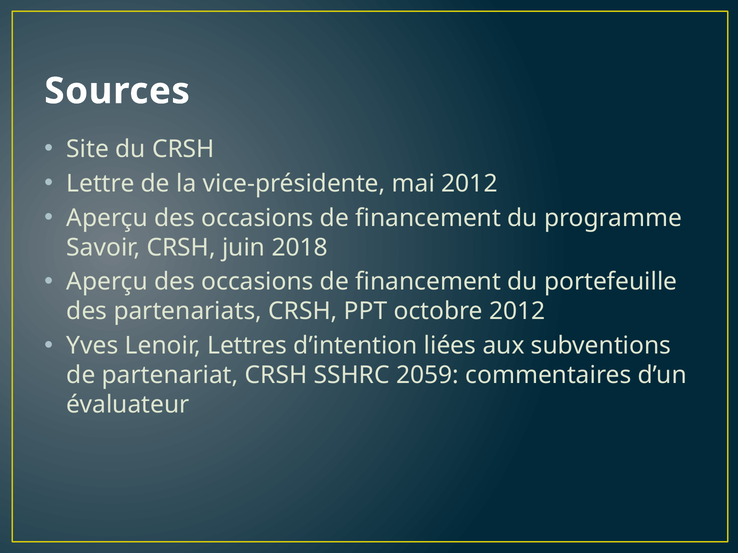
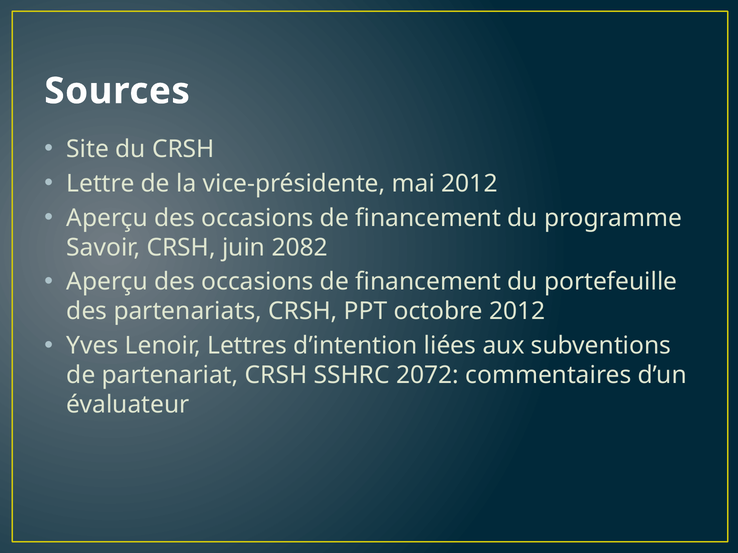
2018: 2018 -> 2082
2059: 2059 -> 2072
